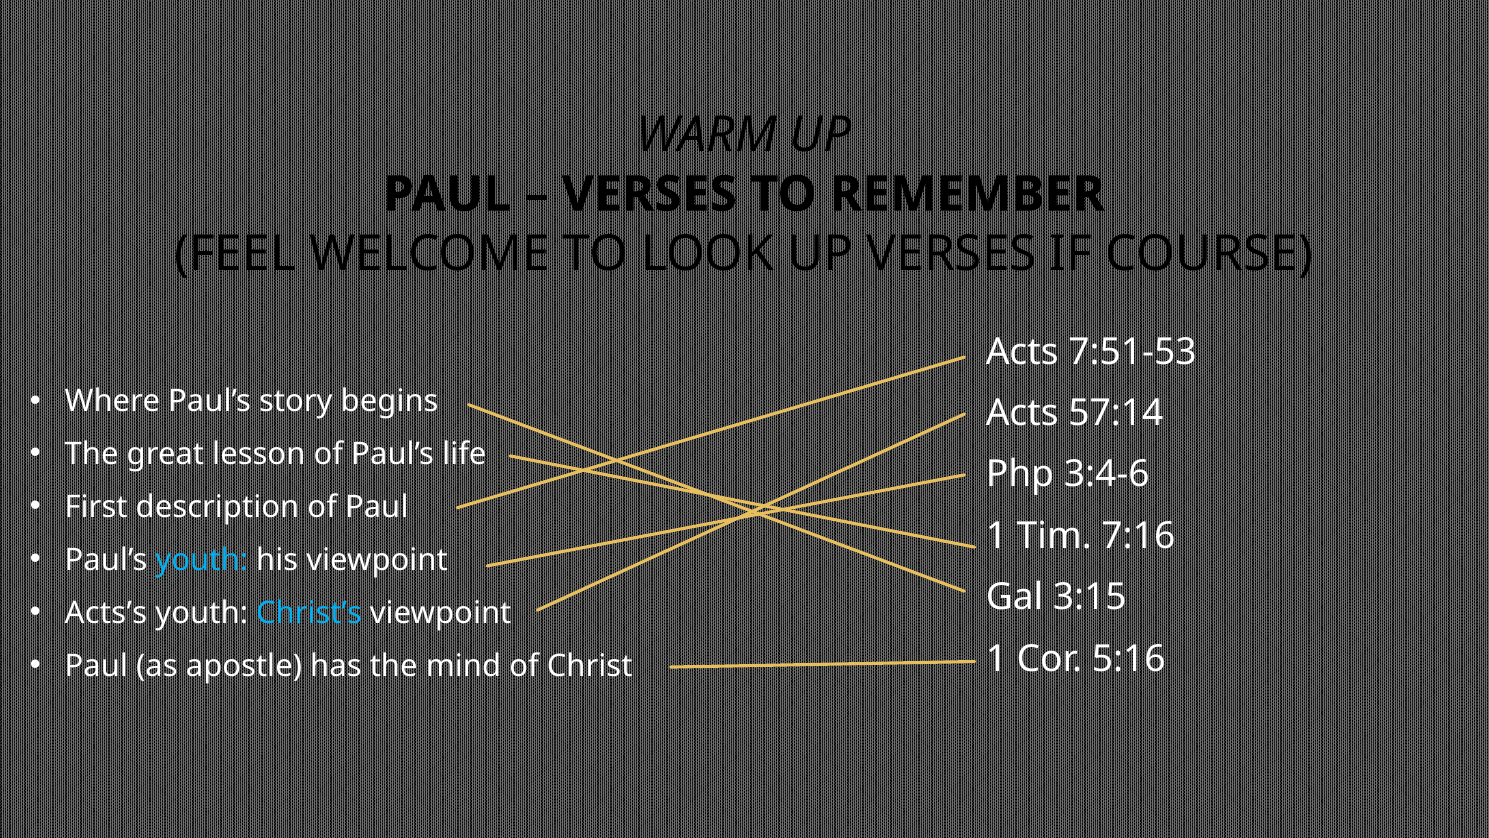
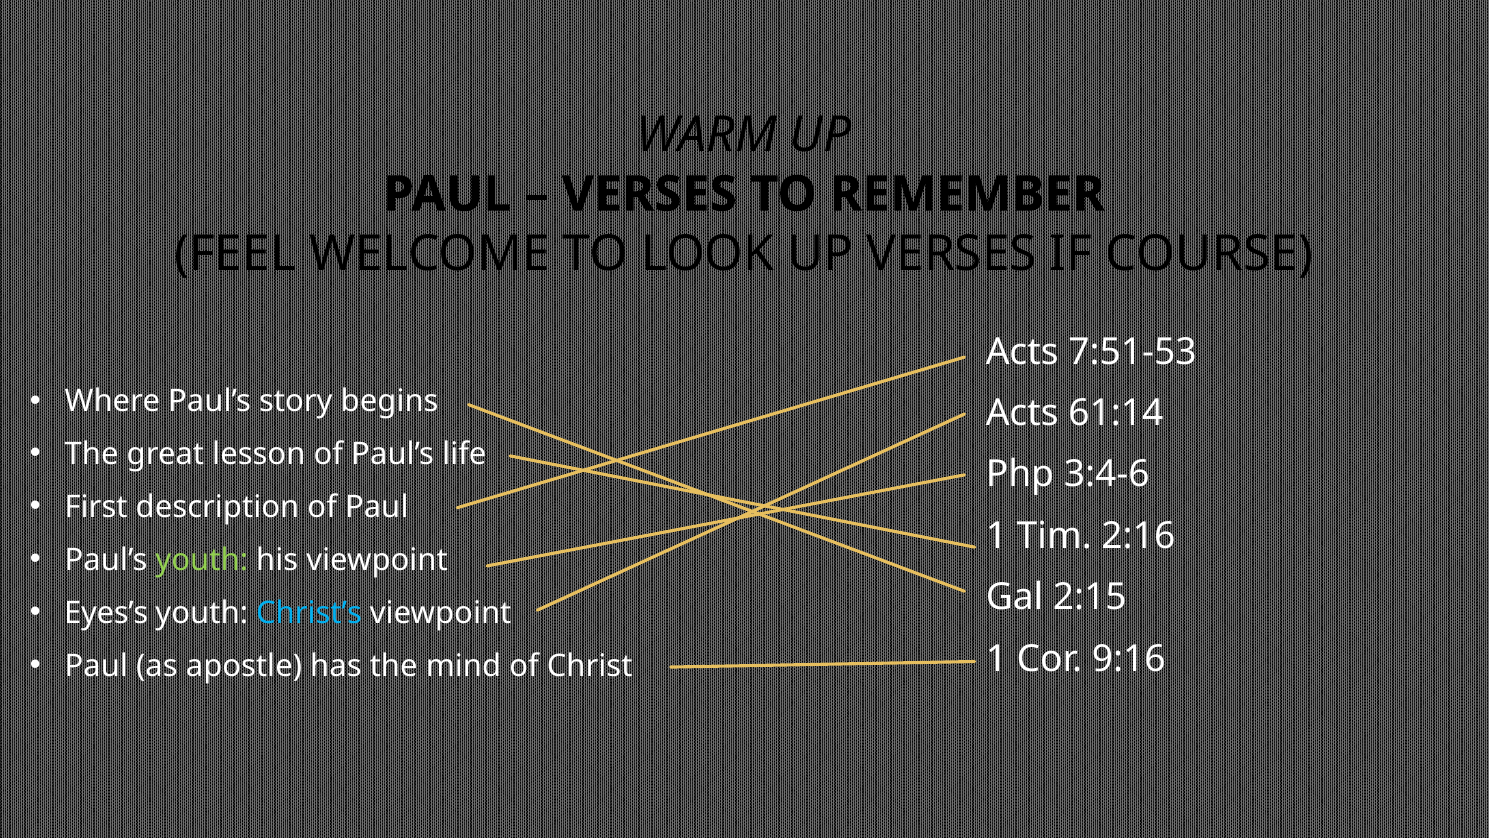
57:14: 57:14 -> 61:14
7:16: 7:16 -> 2:16
youth at (202, 560) colour: light blue -> light green
3:15: 3:15 -> 2:15
Acts’s: Acts’s -> Eyes’s
5:16: 5:16 -> 9:16
